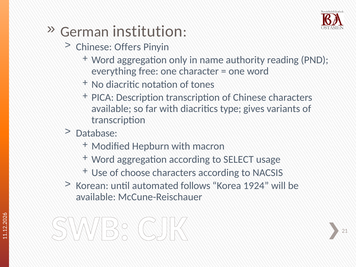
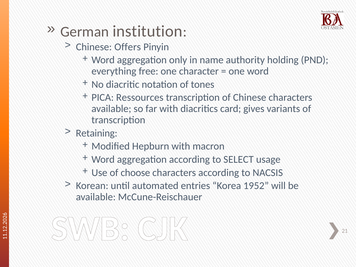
reading: reading -> holding
Description: Description -> Ressources
type: type -> card
Database: Database -> Retaining
follows: follows -> entries
1924: 1924 -> 1952
